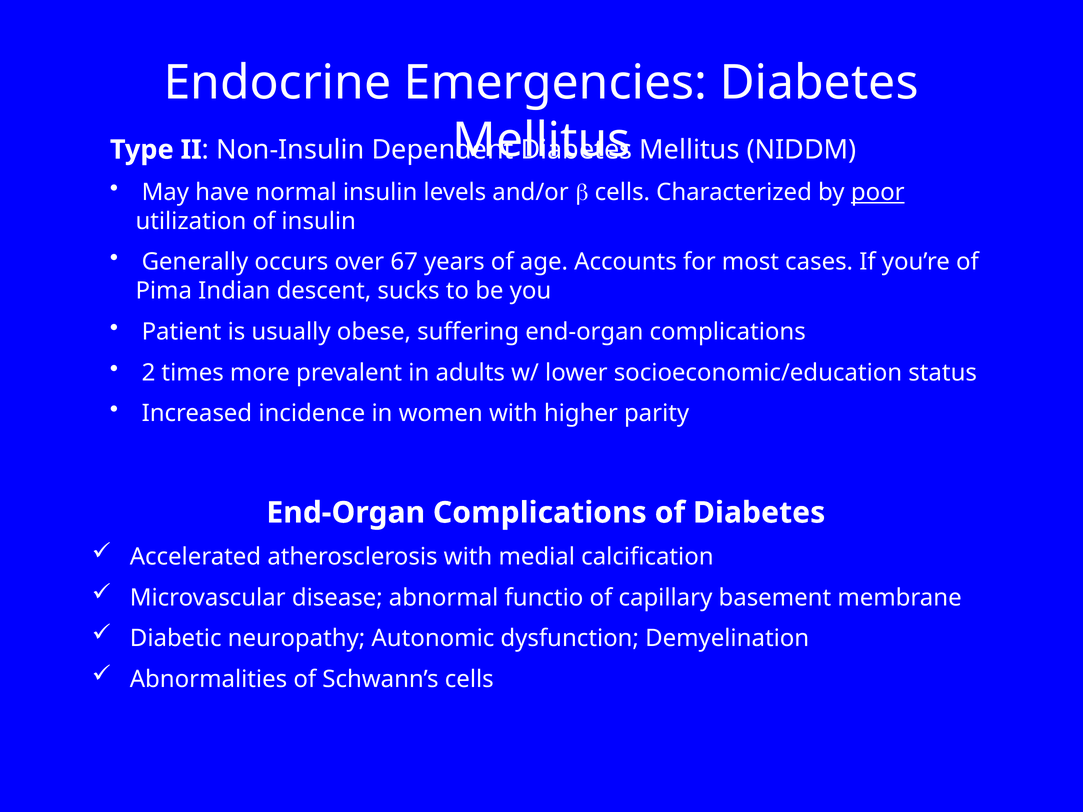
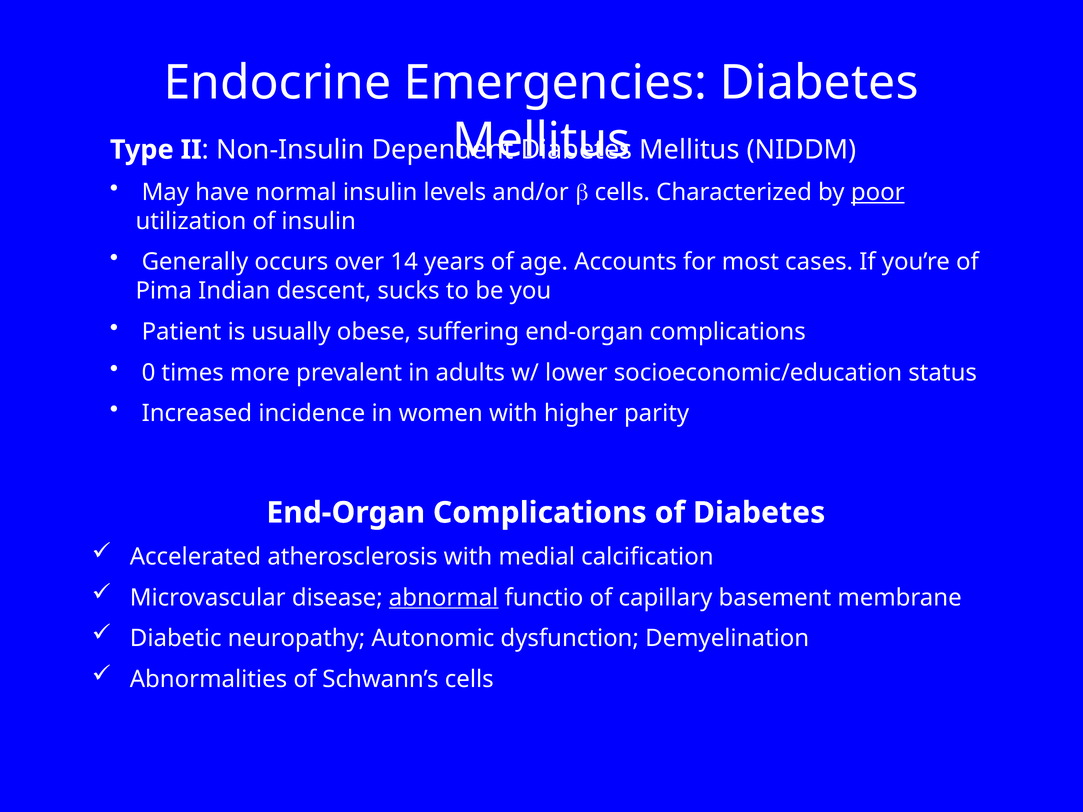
67: 67 -> 14
2: 2 -> 0
abnormal underline: none -> present
